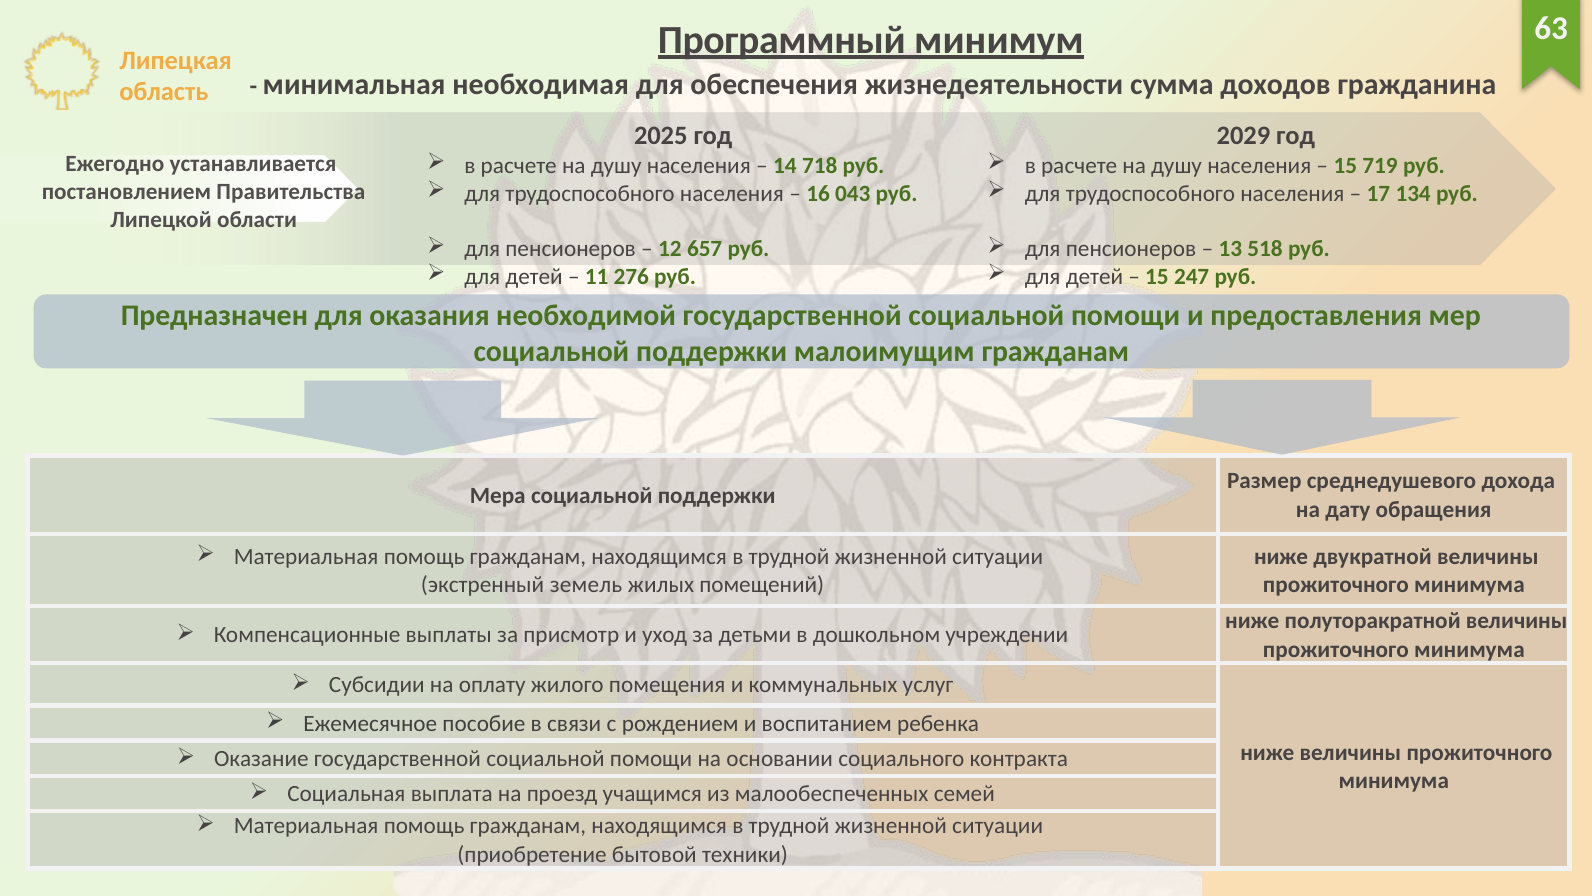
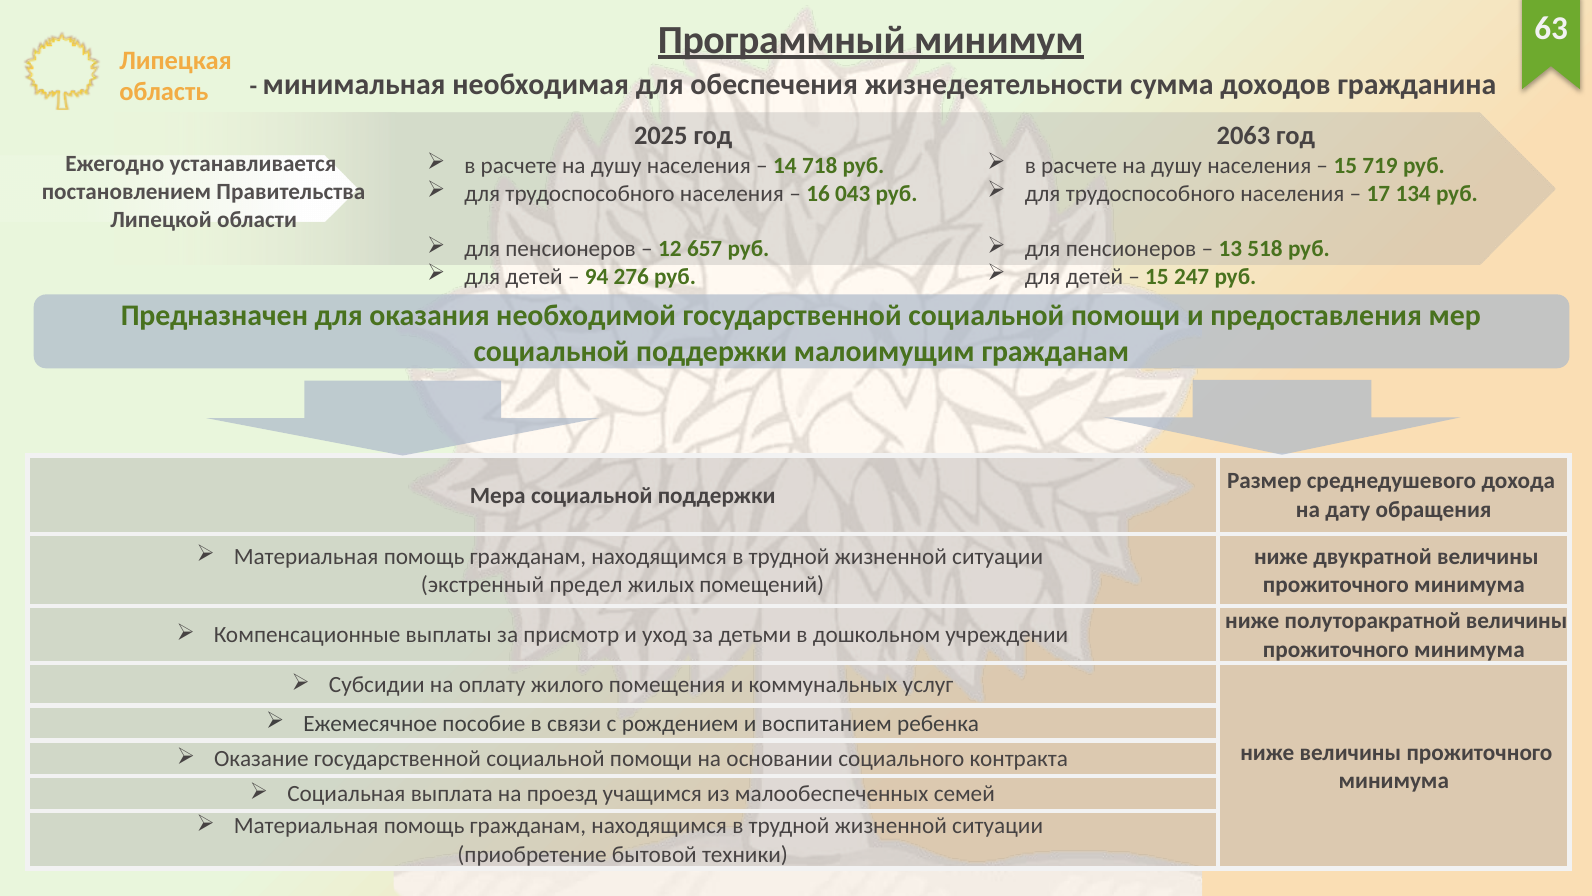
2029: 2029 -> 2063
11: 11 -> 94
земель: земель -> предел
